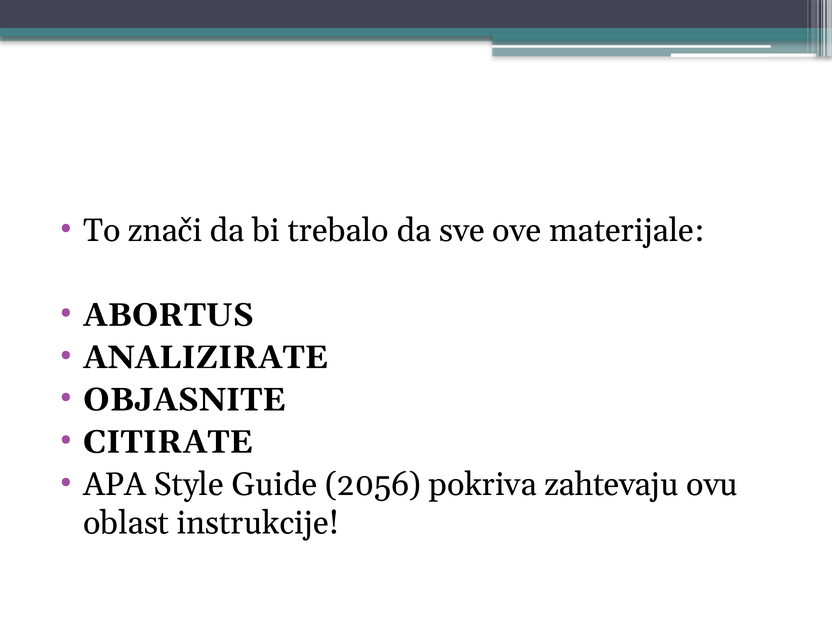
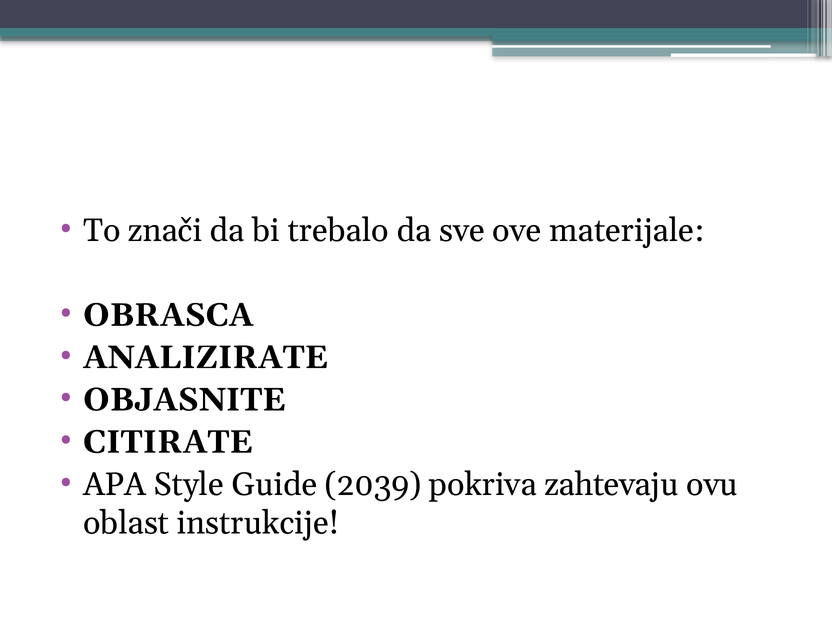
ABORTUS: ABORTUS -> OBRASCA
2056: 2056 -> 2039
